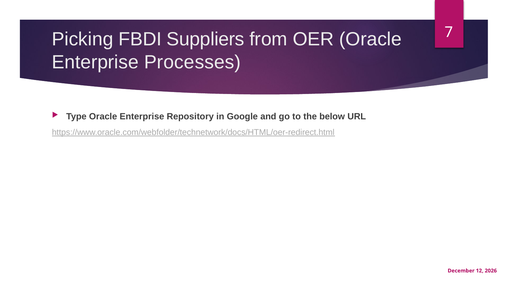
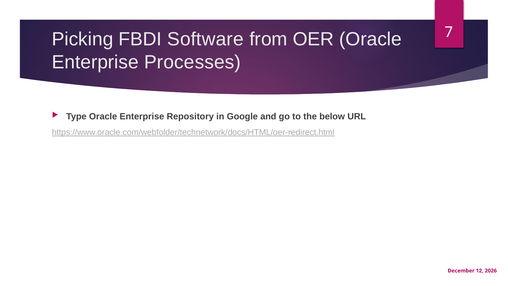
Suppliers: Suppliers -> Software
